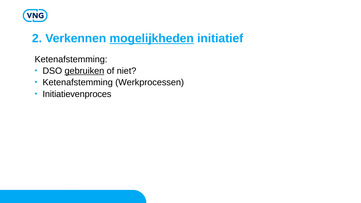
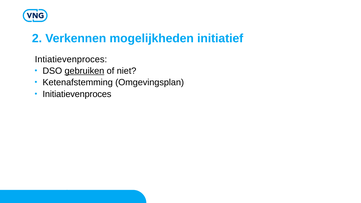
mogelijkheden underline: present -> none
Ketenafstemming at (71, 59): Ketenafstemming -> Intiatievenproces
Werkprocessen: Werkprocessen -> Omgevingsplan
